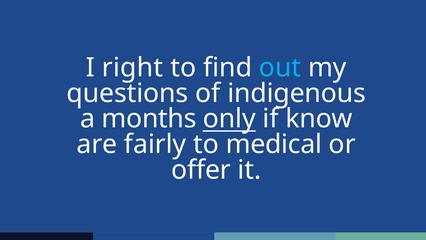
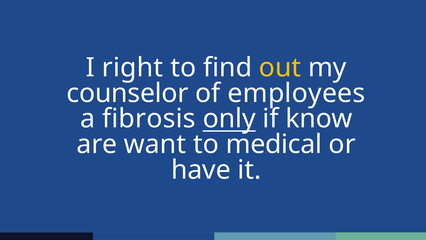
out colour: light blue -> yellow
questions: questions -> counselor
indigenous: indigenous -> employees
months: months -> fibrosis
fairly: fairly -> want
offer: offer -> have
